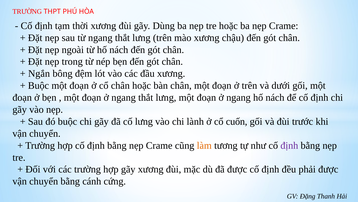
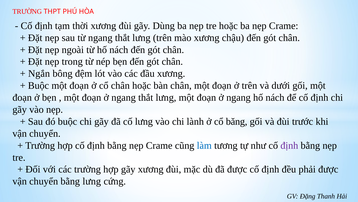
cuốn: cuốn -> băng
làm colour: orange -> blue
bằng cánh: cánh -> lưng
